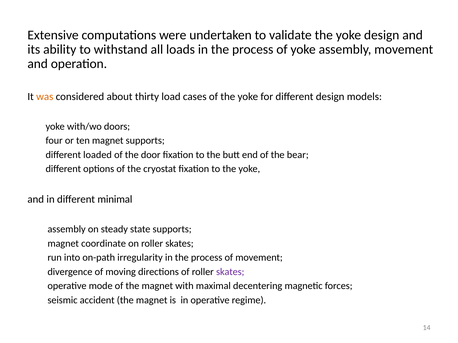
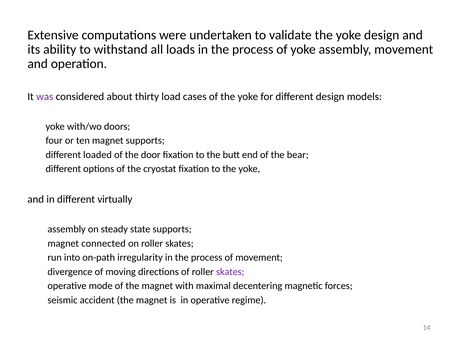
was colour: orange -> purple
minimal: minimal -> virtually
coordinate: coordinate -> connected
